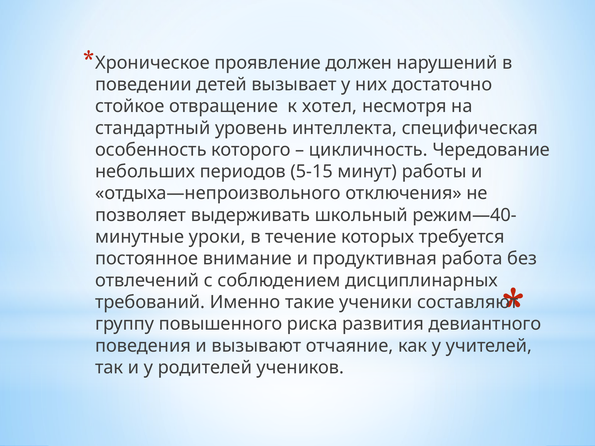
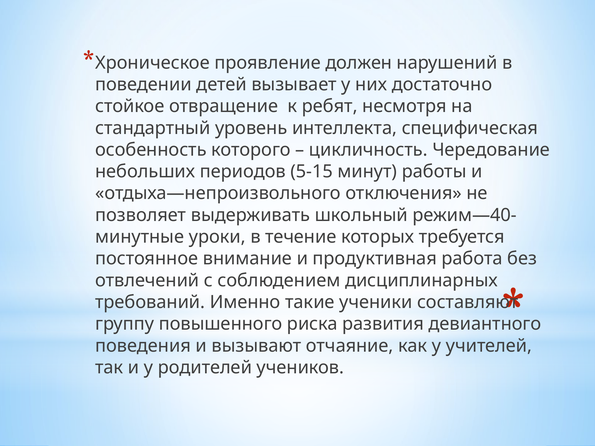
хотел: хотел -> ребят
